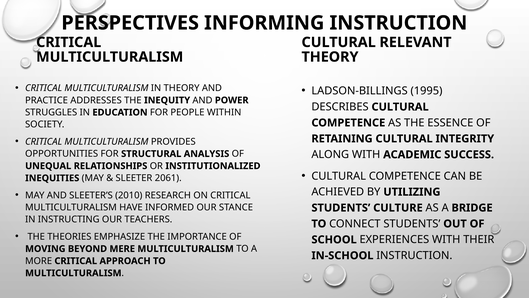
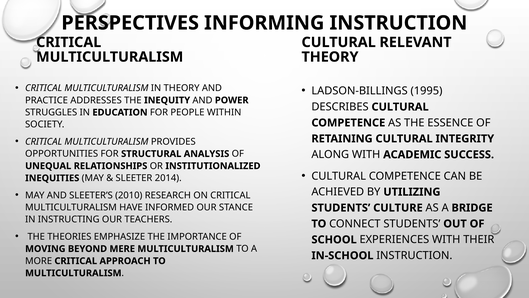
2061: 2061 -> 2014
